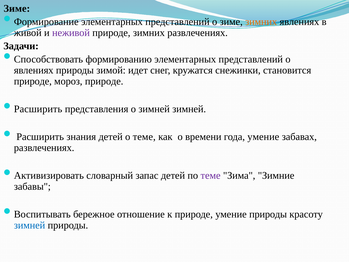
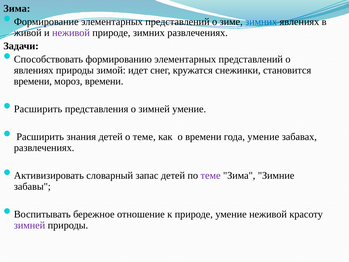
Зиме at (17, 9): Зиме -> Зима
зимних at (261, 22) colour: orange -> blue
природе at (33, 81): природе -> времени
мороз природе: природе -> времени
зимней зимней: зимней -> умение
умение природы: природы -> неживой
зимней at (30, 225) colour: blue -> purple
